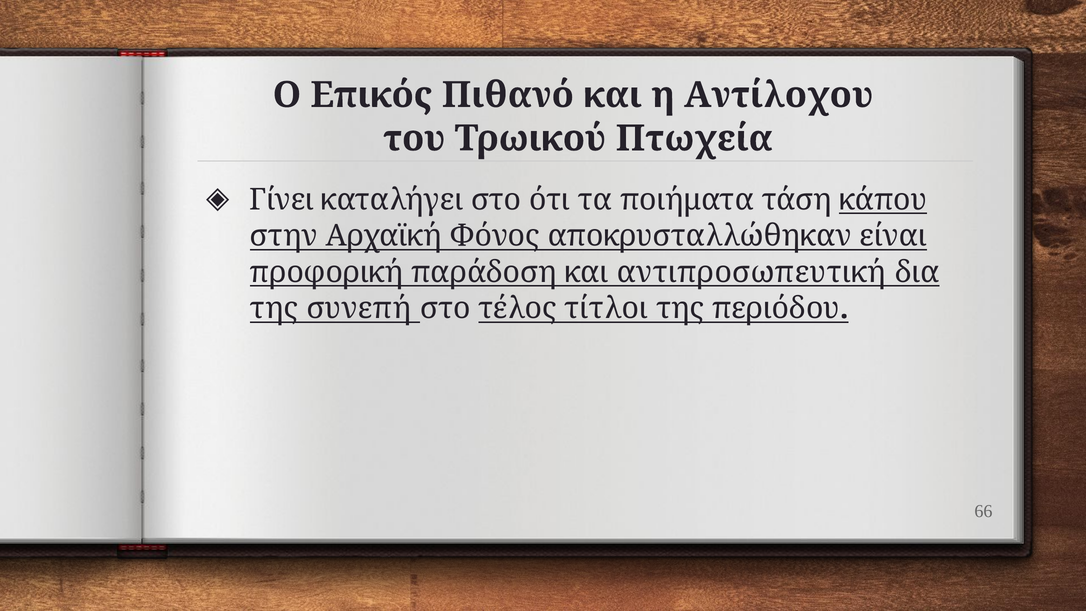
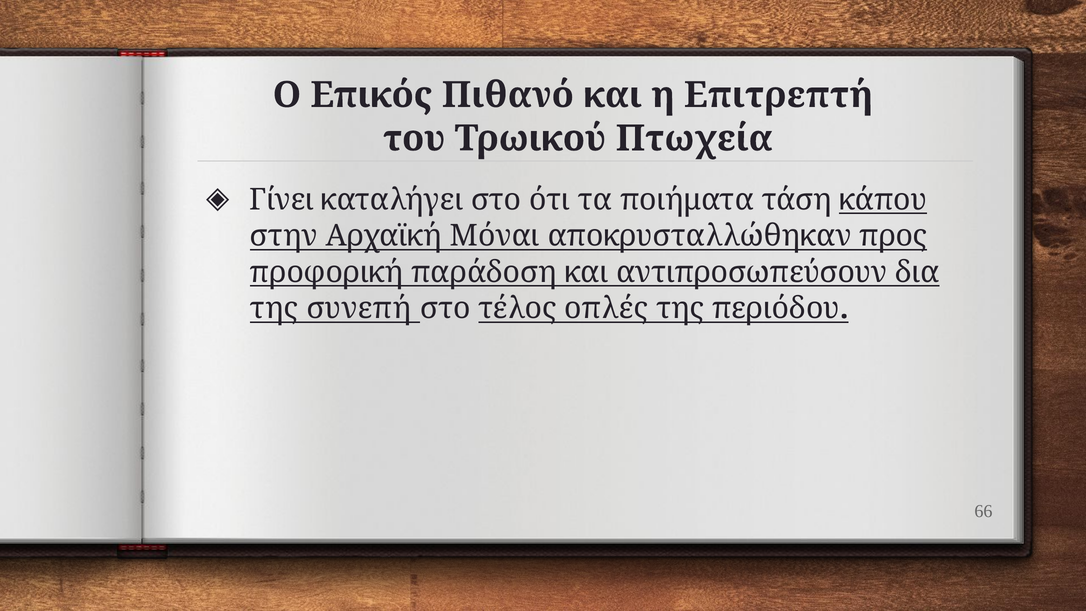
Αντίλοχου: Αντίλοχου -> Επιτρεπτή
Φόνος: Φόνος -> Μόναι
είναι: είναι -> προς
αντιπροσωπευτική: αντιπροσωπευτική -> αντιπροσωπεύσουν
τίτλοι: τίτλοι -> οπλές
